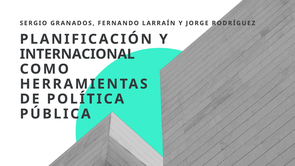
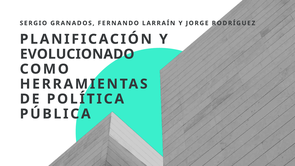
INTERNACIONAL: INTERNACIONAL -> EVOLUCIONADO
